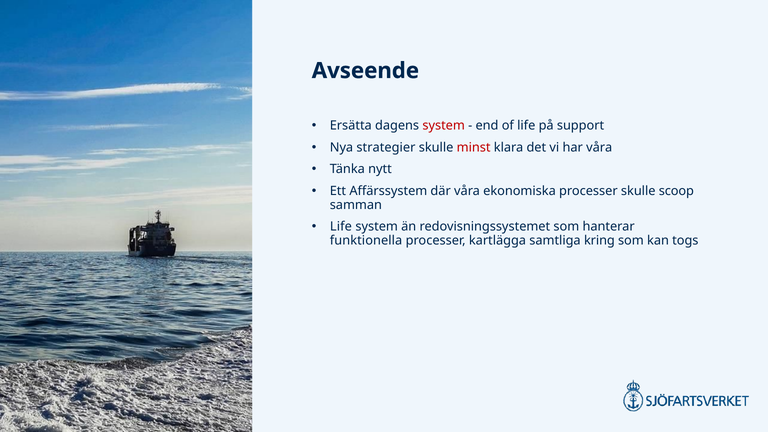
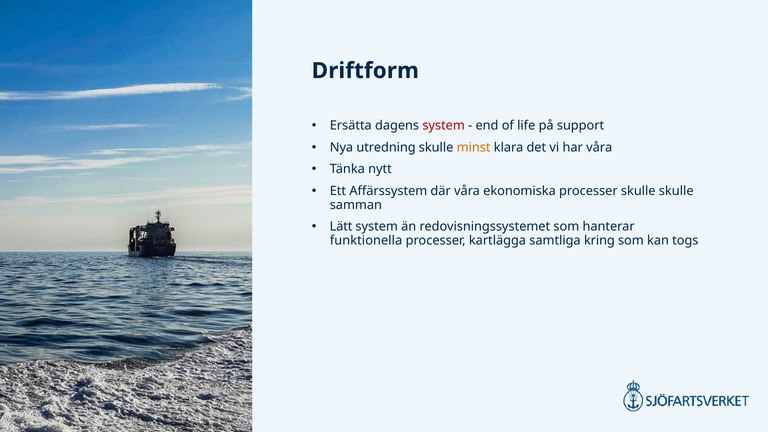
Avseende: Avseende -> Driftform
strategier: strategier -> utredning
minst colour: red -> orange
skulle scoop: scoop -> skulle
Life at (341, 227): Life -> Lätt
